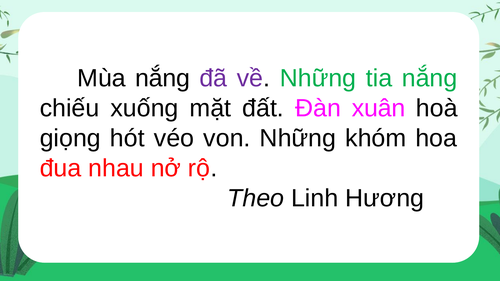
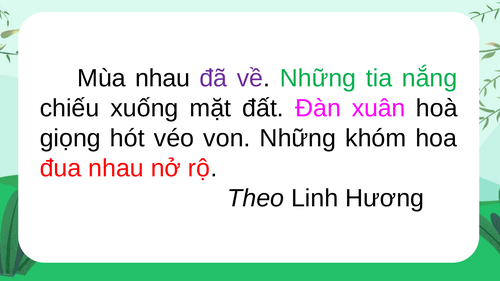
Mùa nắng: nắng -> nhau
